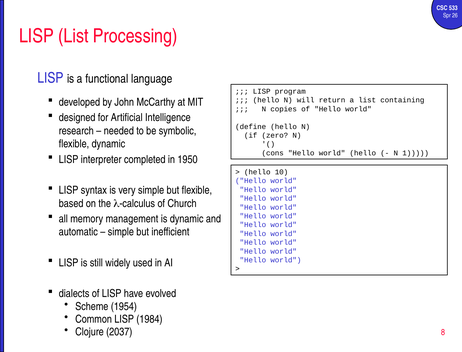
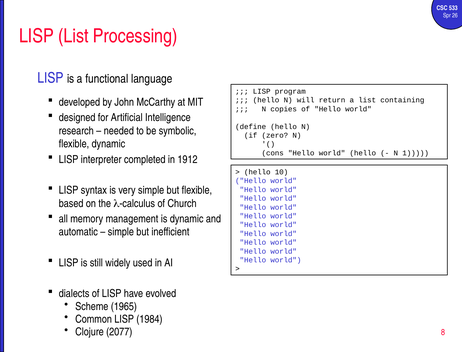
1950: 1950 -> 1912
1954: 1954 -> 1965
2037: 2037 -> 2077
